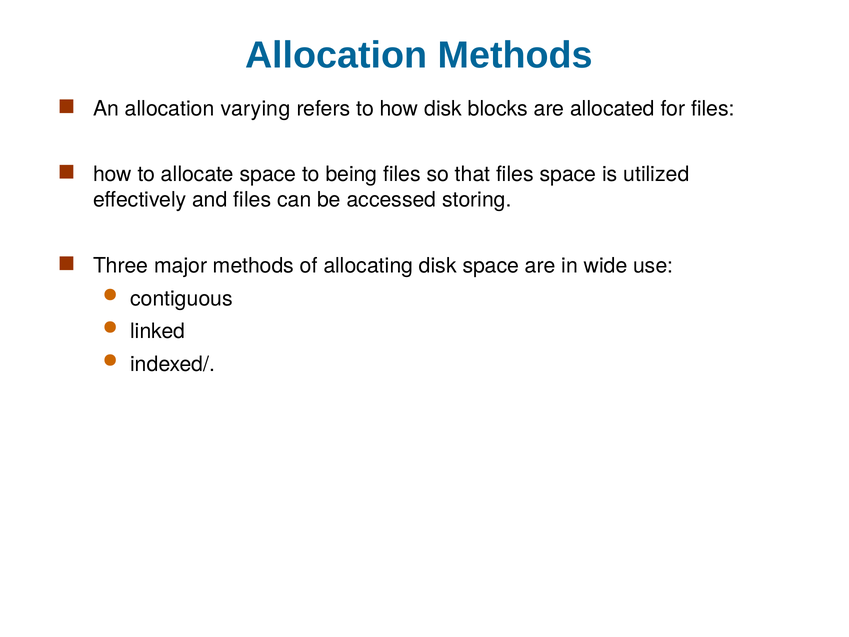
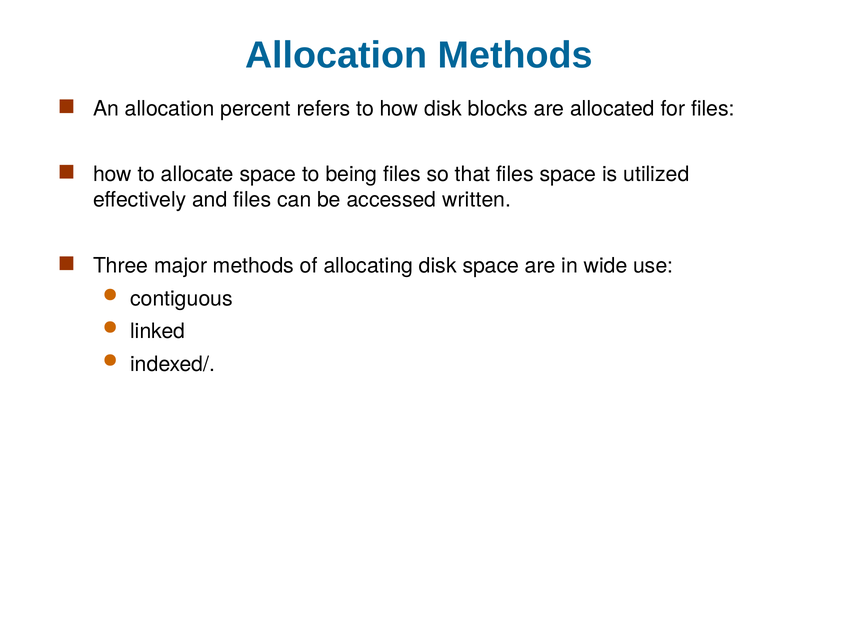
varying: varying -> percent
storing: storing -> written
